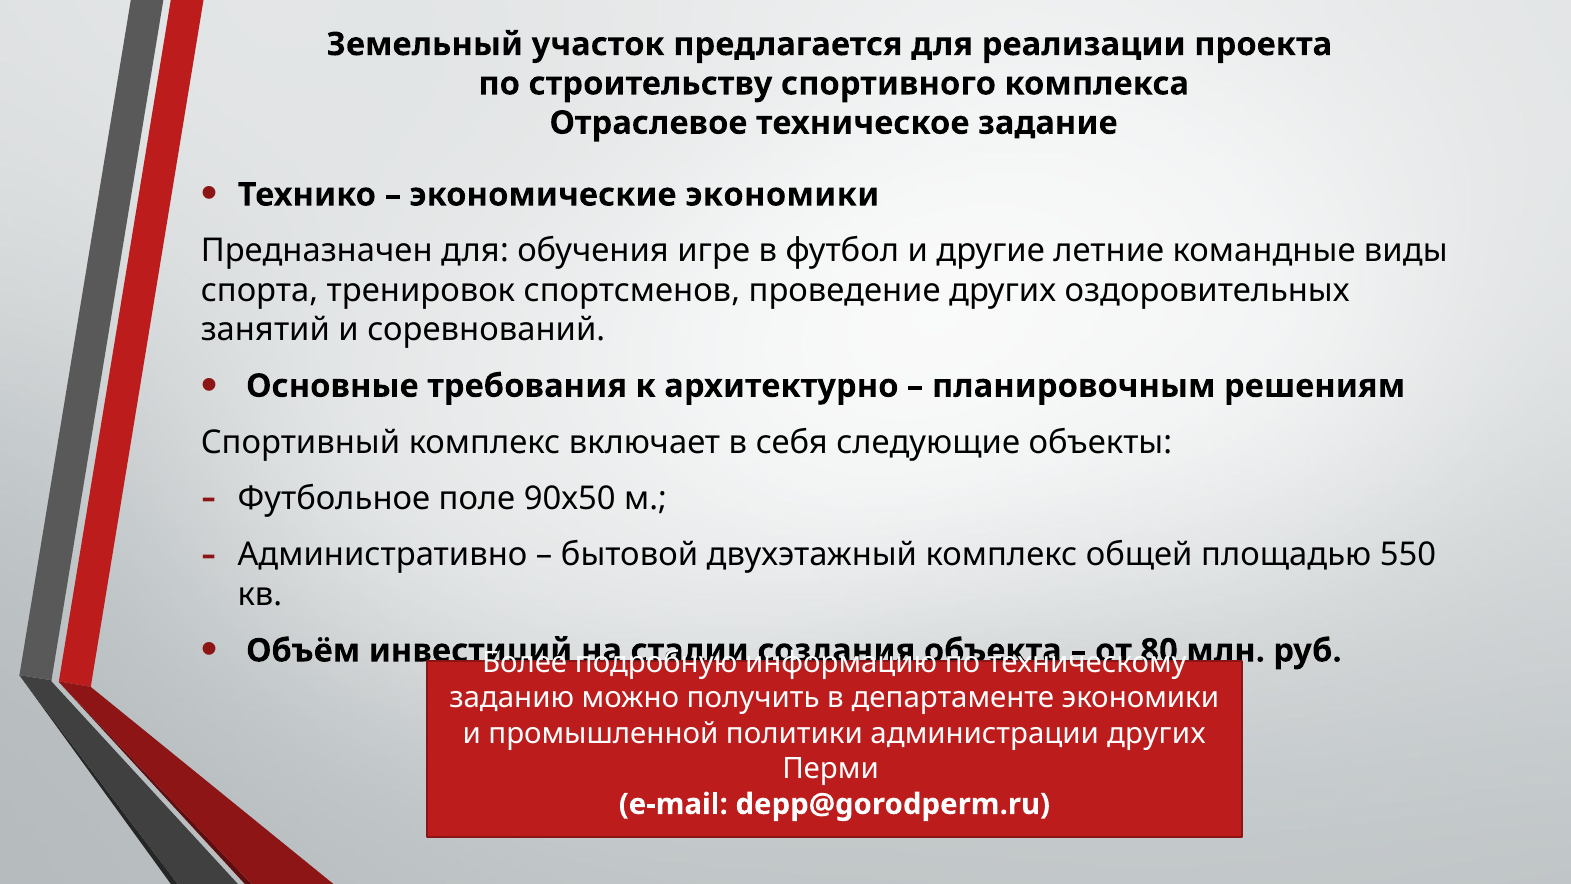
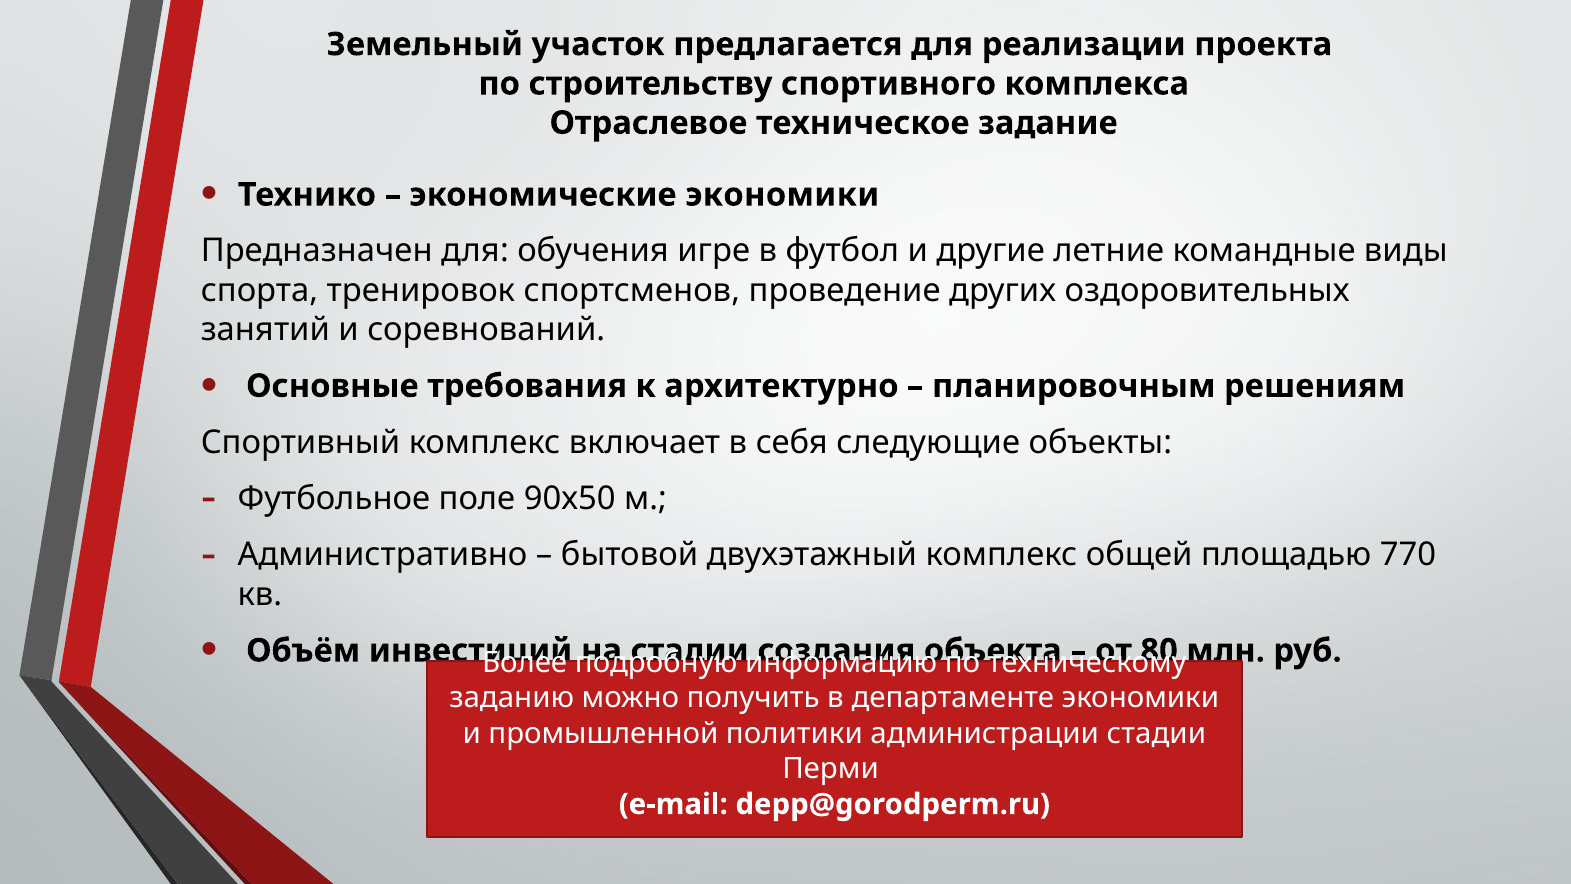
550: 550 -> 770
администрации других: других -> стадии
